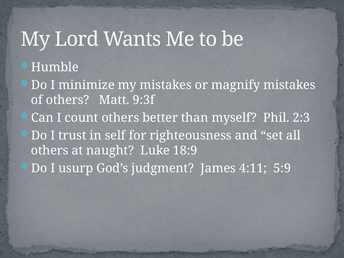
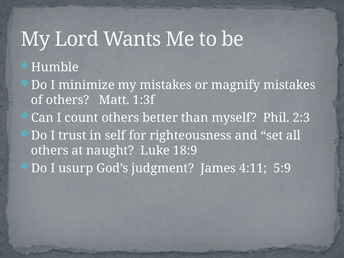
9:3f: 9:3f -> 1:3f
